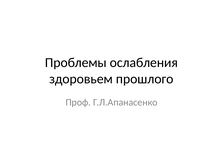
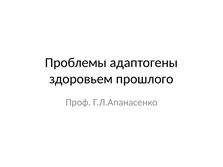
ослабления: ослабления -> адаптогены
